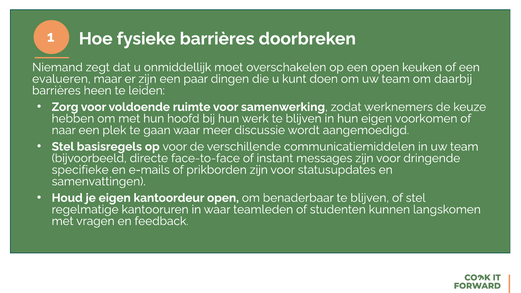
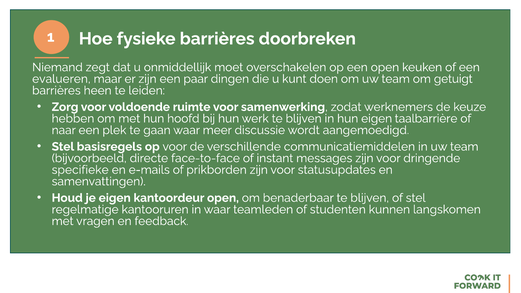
daarbij: daarbij -> getuigt
voorkomen: voorkomen -> taalbarrière
